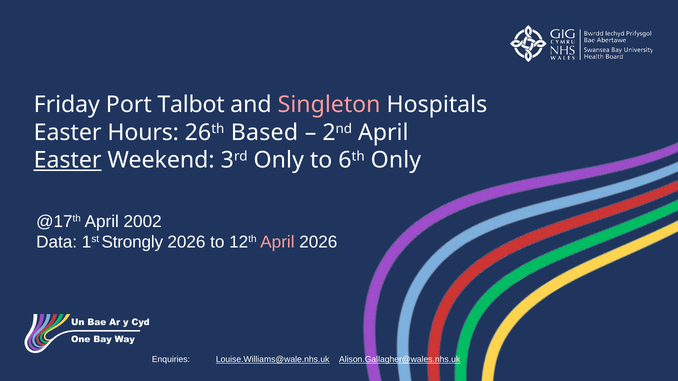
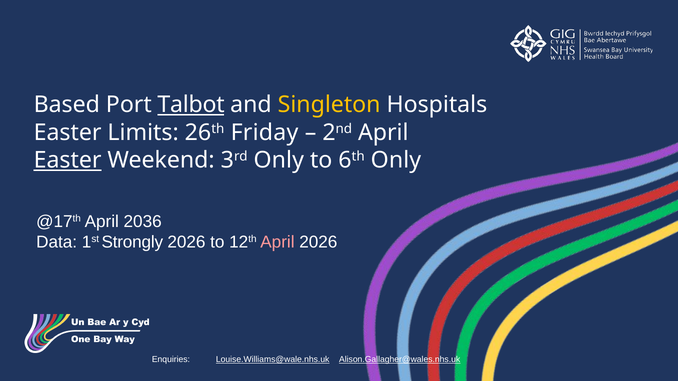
Friday: Friday -> Based
Talbot underline: none -> present
Singleton colour: pink -> yellow
Hours: Hours -> Limits
Based: Based -> Friday
2002: 2002 -> 2036
